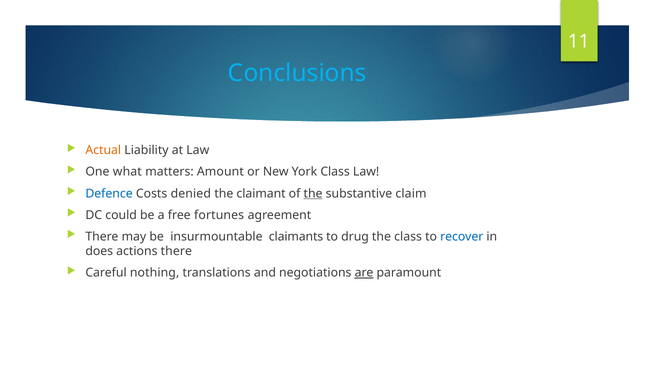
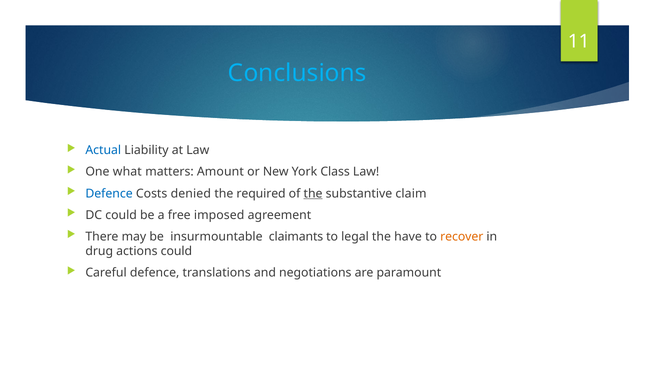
Actual colour: orange -> blue
claimant: claimant -> required
fortunes: fortunes -> imposed
drug: drug -> legal
the class: class -> have
recover colour: blue -> orange
does: does -> drug
actions there: there -> could
Careful nothing: nothing -> defence
are underline: present -> none
